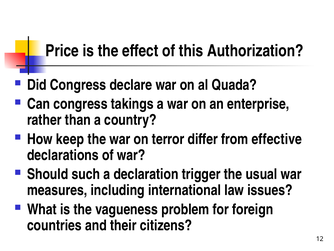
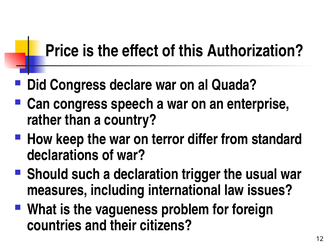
takings: takings -> speech
effective: effective -> standard
